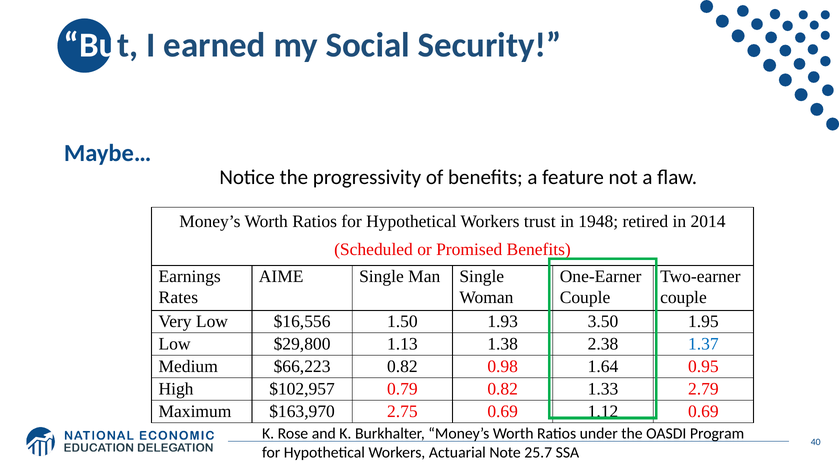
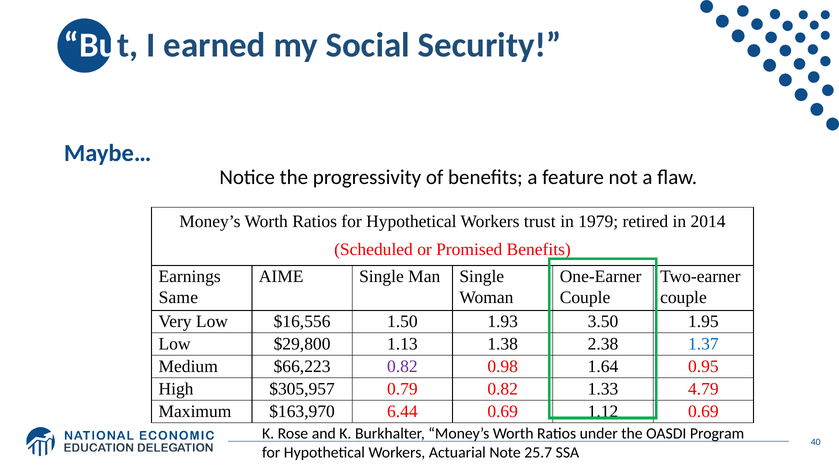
1948: 1948 -> 1979
Rates: Rates -> Same
0.82 at (402, 366) colour: black -> purple
$102,957: $102,957 -> $305,957
2.79: 2.79 -> 4.79
2.75: 2.75 -> 6.44
